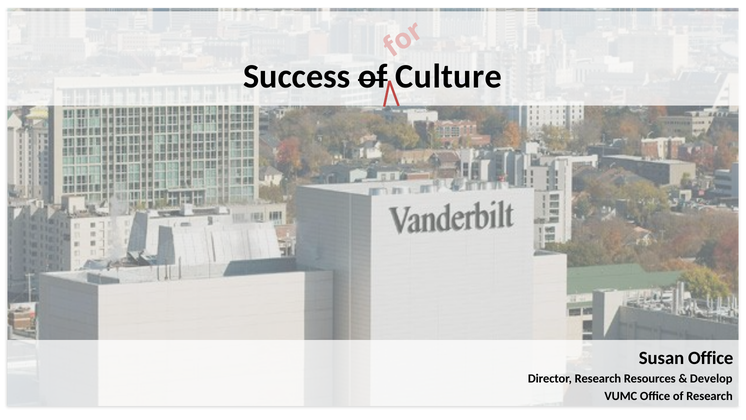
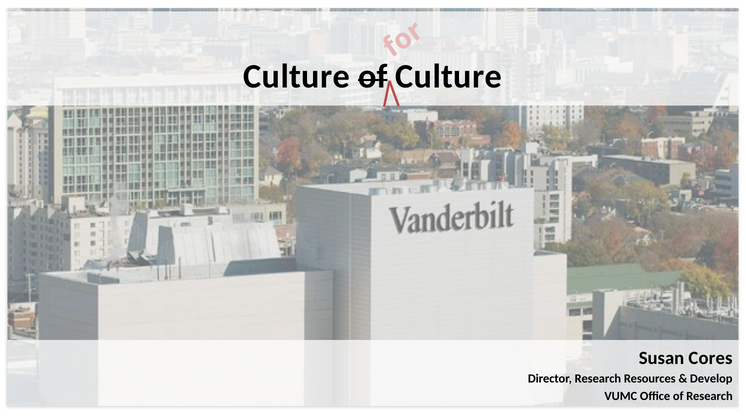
Success at (297, 76): Success -> Culture
Susan Office: Office -> Cores
